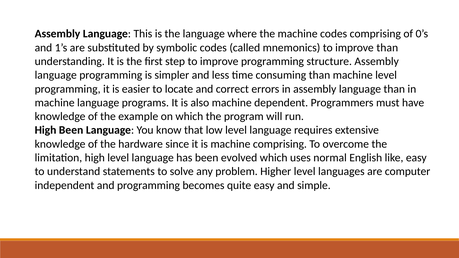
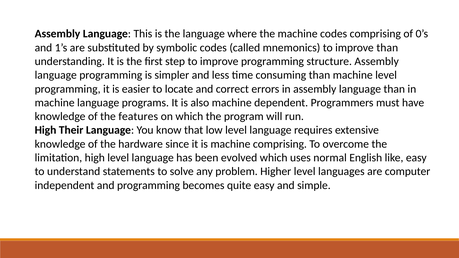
example: example -> features
High Been: Been -> Their
